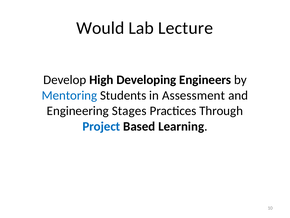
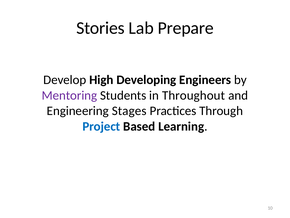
Would: Would -> Stories
Lecture: Lecture -> Prepare
Mentoring colour: blue -> purple
Assessment: Assessment -> Throughout
